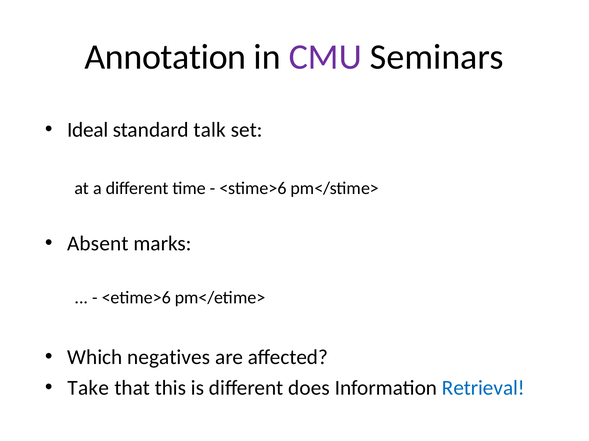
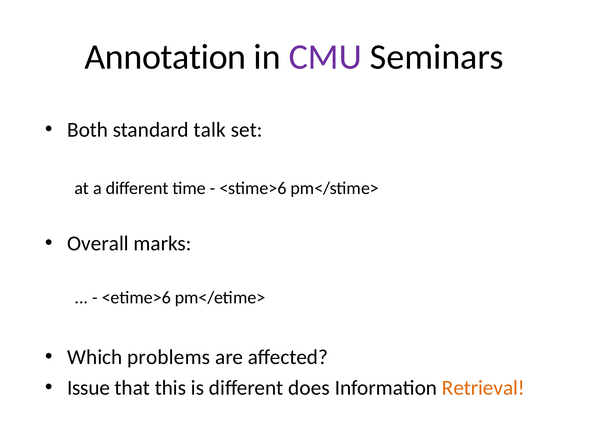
Ideal: Ideal -> Both
Absent: Absent -> Overall
negatives: negatives -> problems
Take: Take -> Issue
Retrieval colour: blue -> orange
